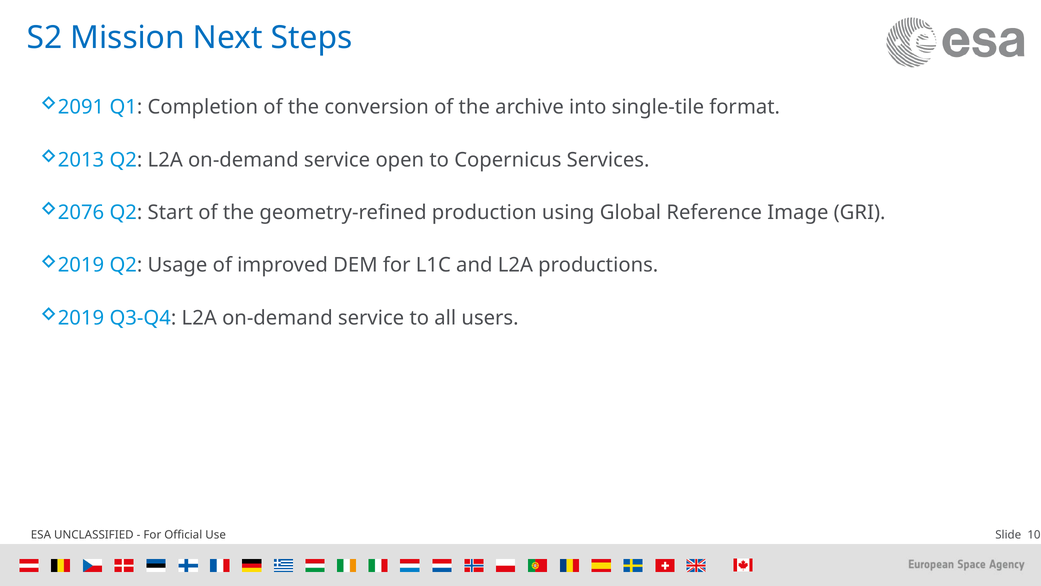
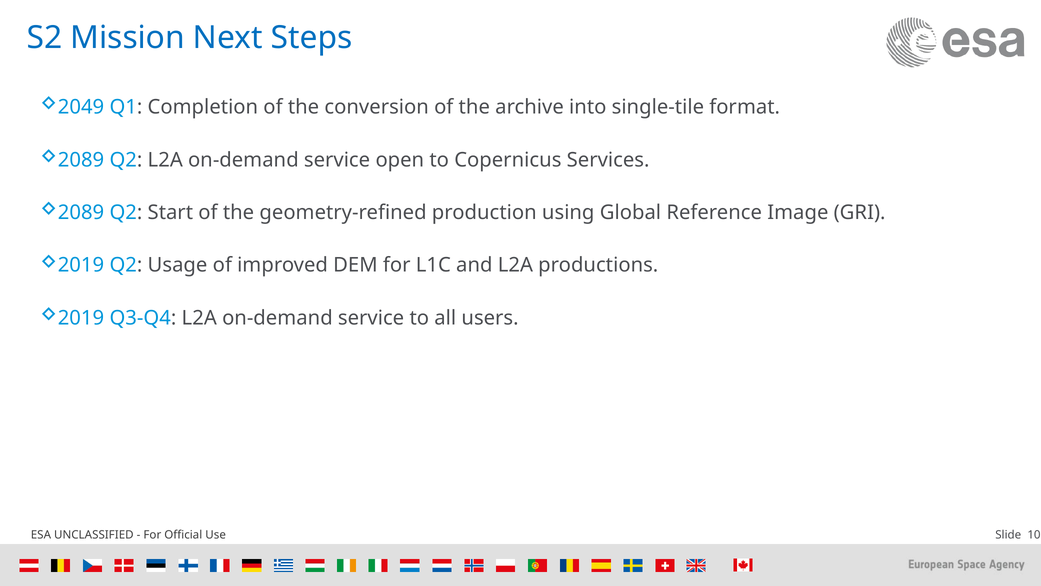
2091: 2091 -> 2049
2013 at (81, 160): 2013 -> 2089
2076 at (81, 212): 2076 -> 2089
